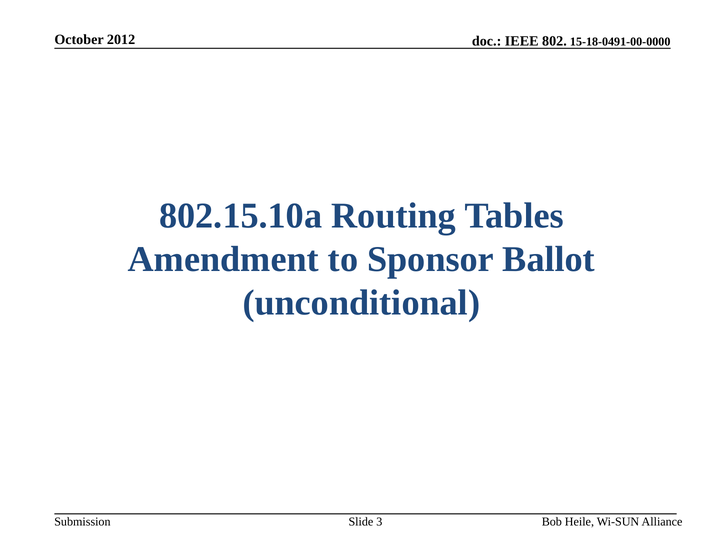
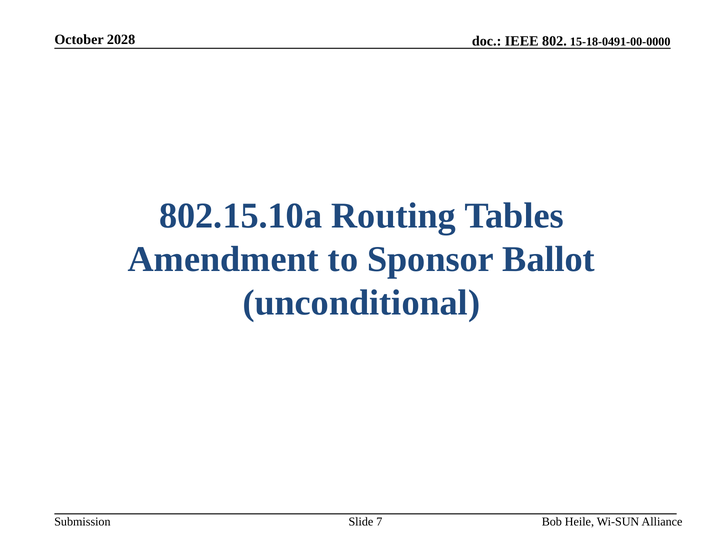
2012: 2012 -> 2028
3: 3 -> 7
